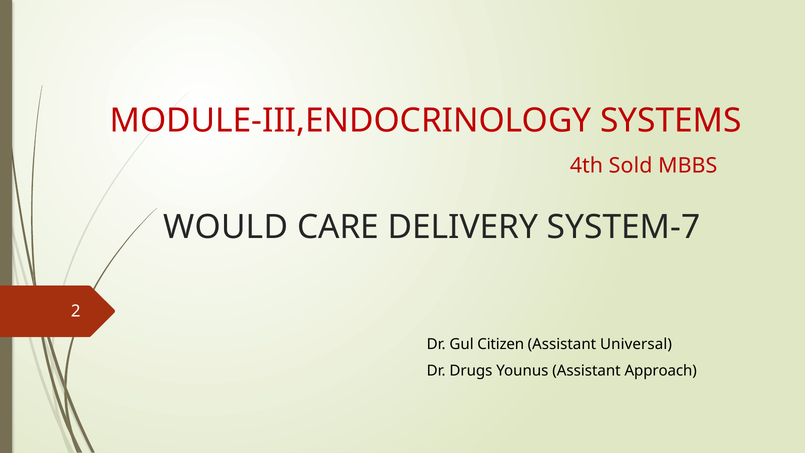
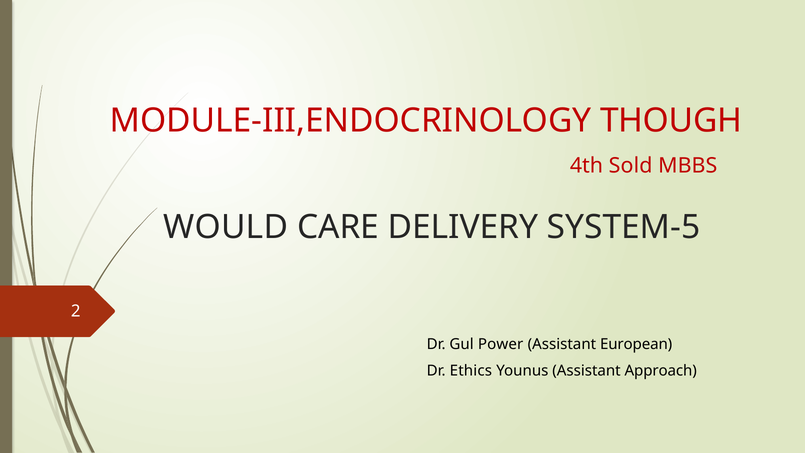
SYSTEMS: SYSTEMS -> THOUGH
SYSTEM-7: SYSTEM-7 -> SYSTEM-5
Citizen: Citizen -> Power
Universal: Universal -> European
Drugs: Drugs -> Ethics
